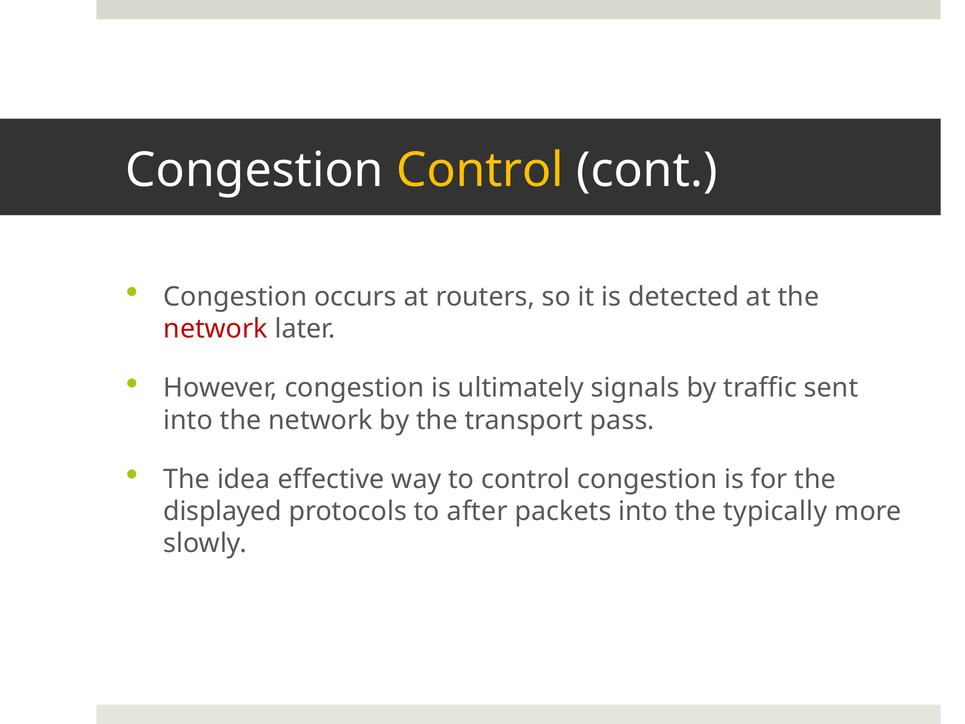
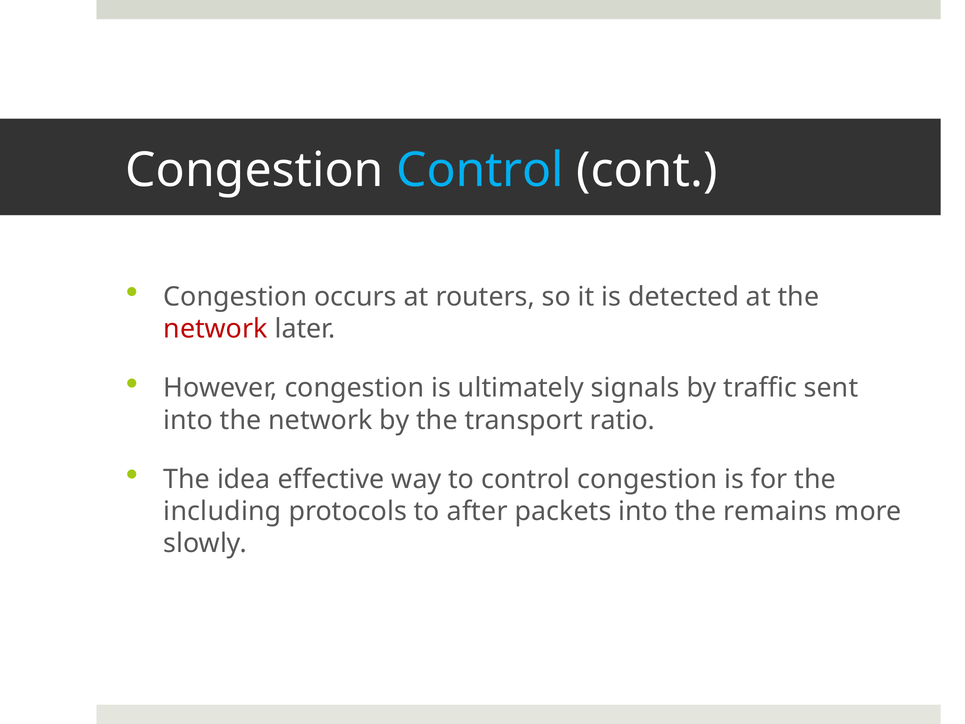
Control at (480, 170) colour: yellow -> light blue
pass: pass -> ratio
displayed: displayed -> including
typically: typically -> remains
